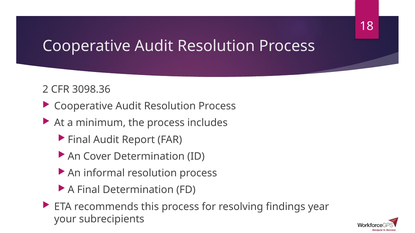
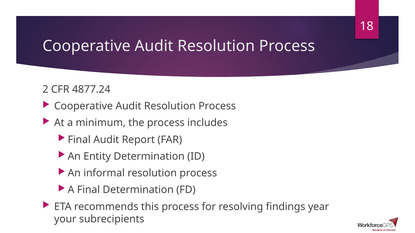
3098.36: 3098.36 -> 4877.24
Cover: Cover -> Entity
